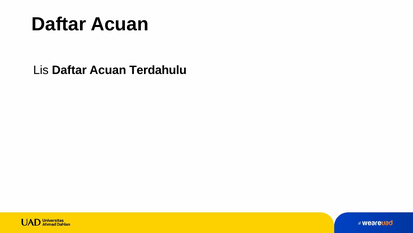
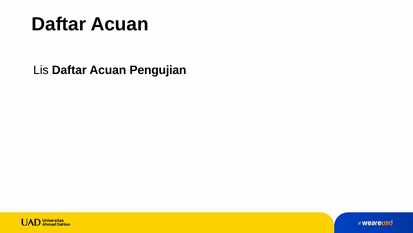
Terdahulu: Terdahulu -> Pengujian
